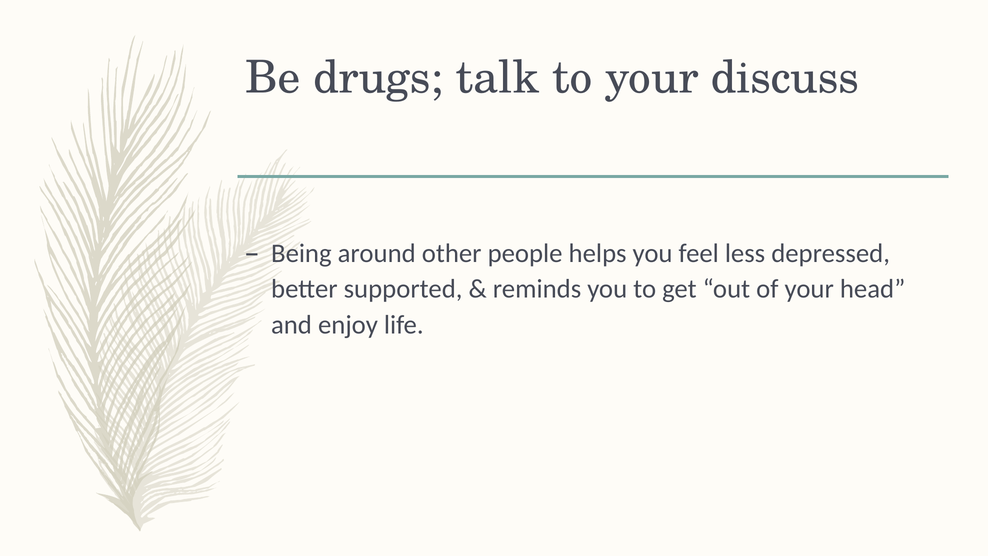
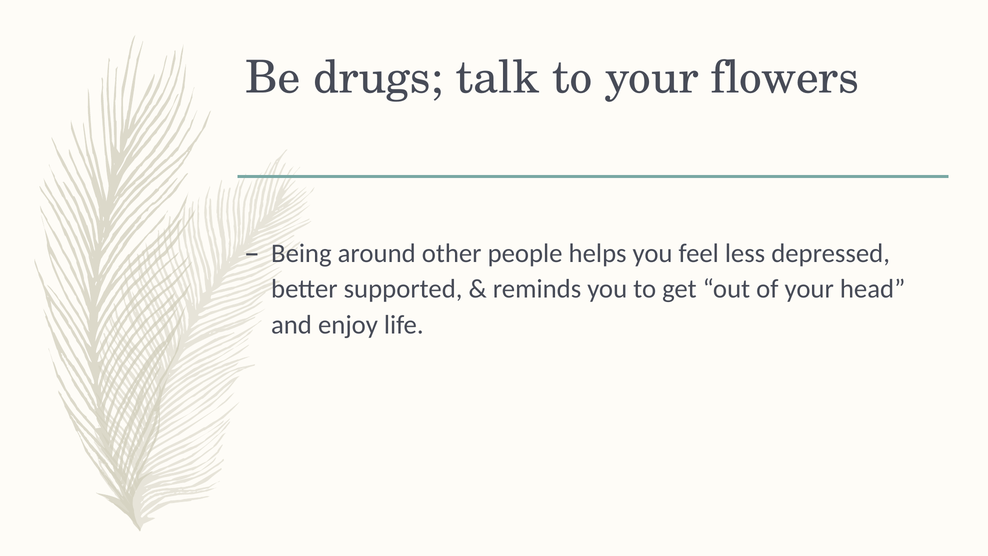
discuss: discuss -> flowers
